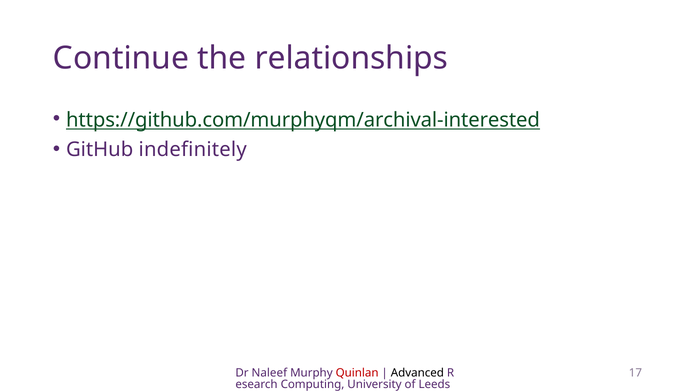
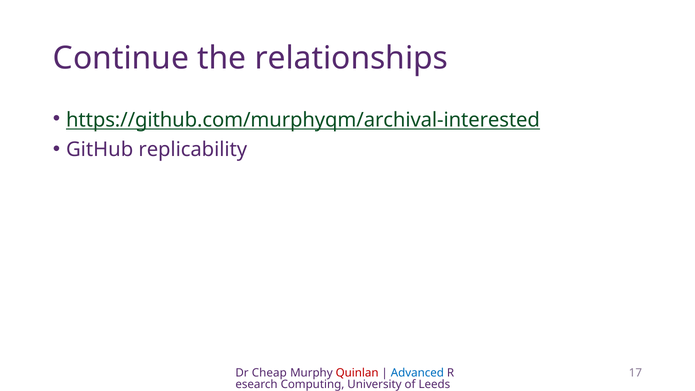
indefinitely: indefinitely -> replicability
Naleef: Naleef -> Cheap
Advanced colour: black -> blue
